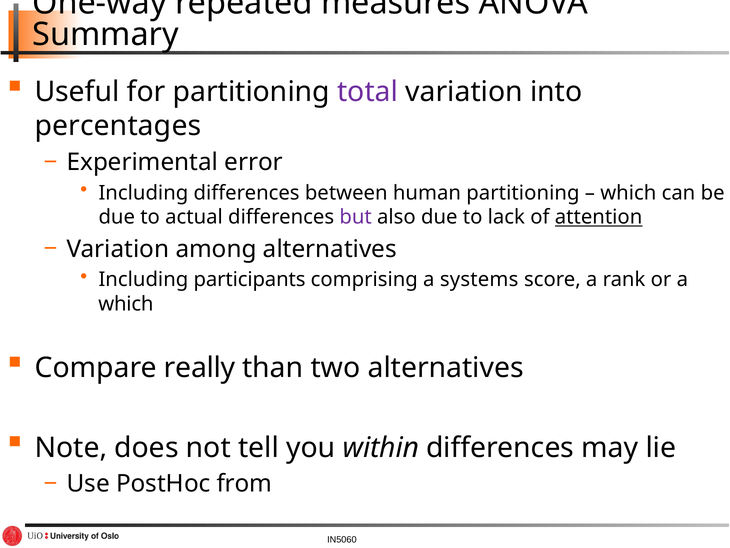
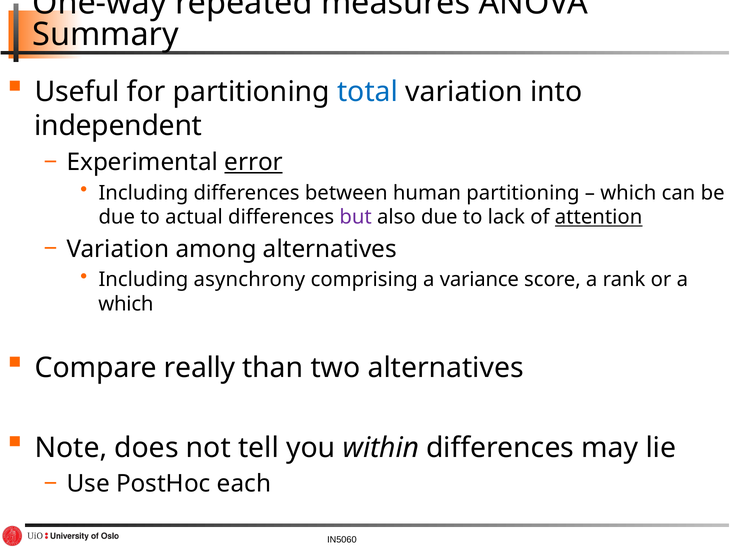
total colour: purple -> blue
percentages: percentages -> independent
error underline: none -> present
participants: participants -> asynchrony
systems: systems -> variance
from: from -> each
